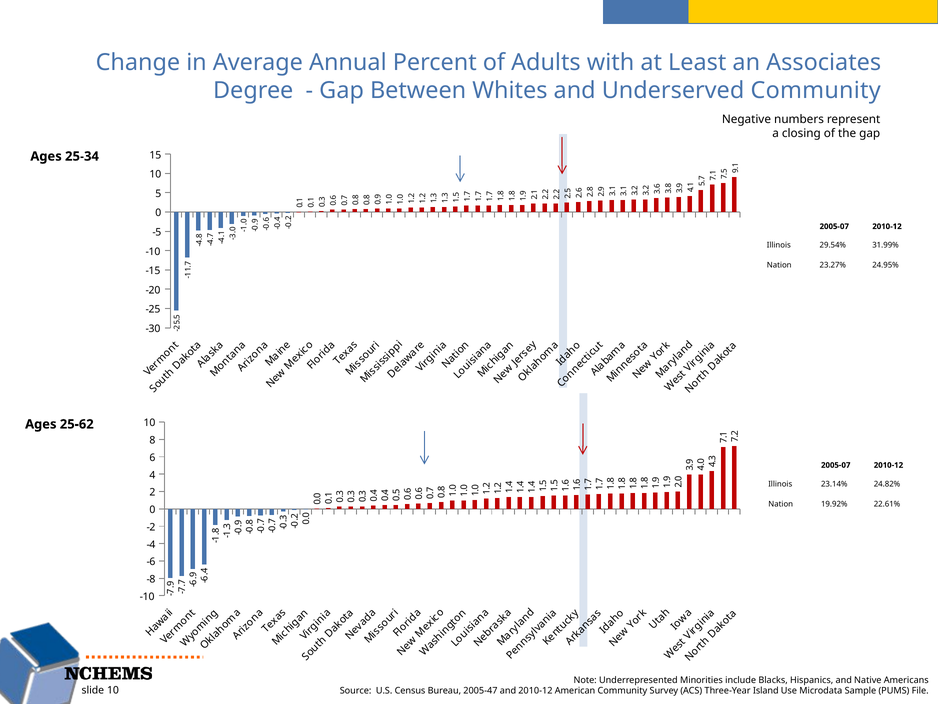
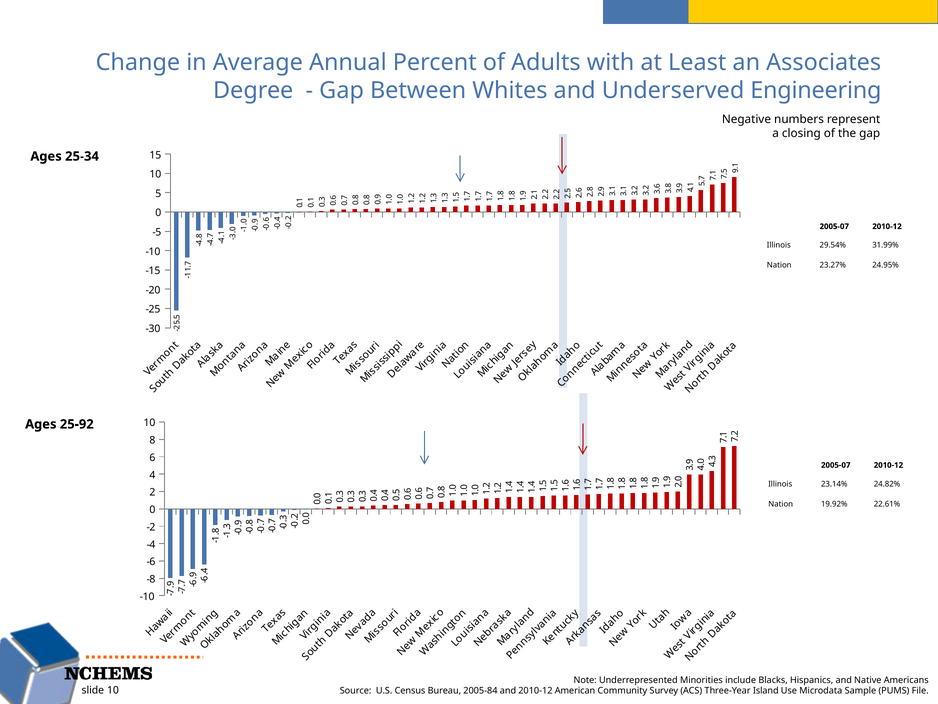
Underserved Community: Community -> Engineering
25-62: 25-62 -> 25-92
2005-47: 2005-47 -> 2005-84
